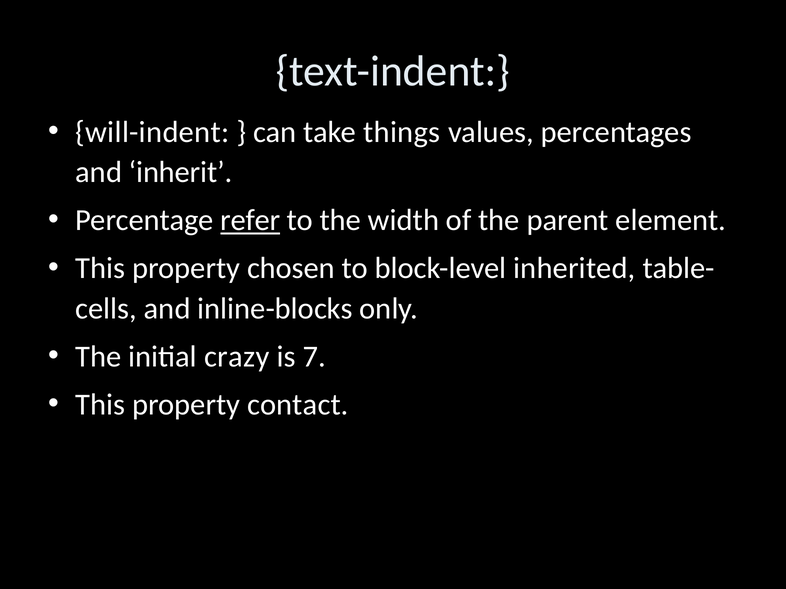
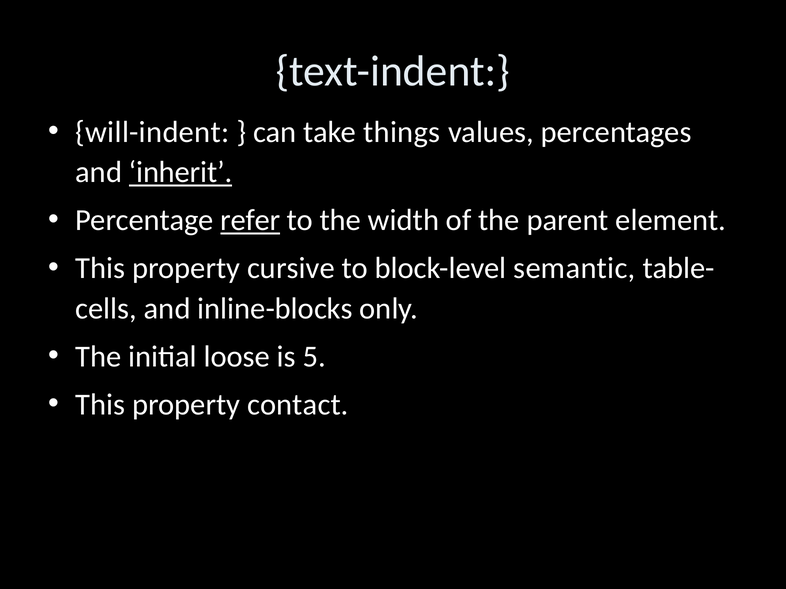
inherit underline: none -> present
chosen: chosen -> cursive
inherited: inherited -> semantic
crazy: crazy -> loose
7: 7 -> 5
